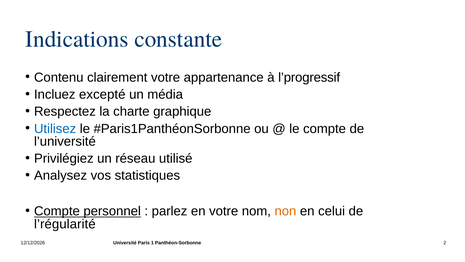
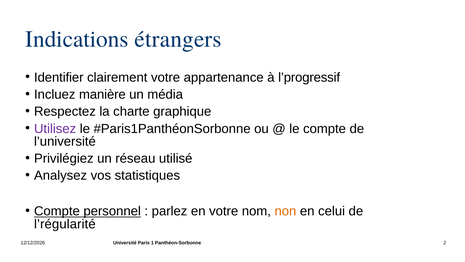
constante: constante -> étrangers
Contenu: Contenu -> Identifier
excepté: excepté -> manière
Utilisez colour: blue -> purple
